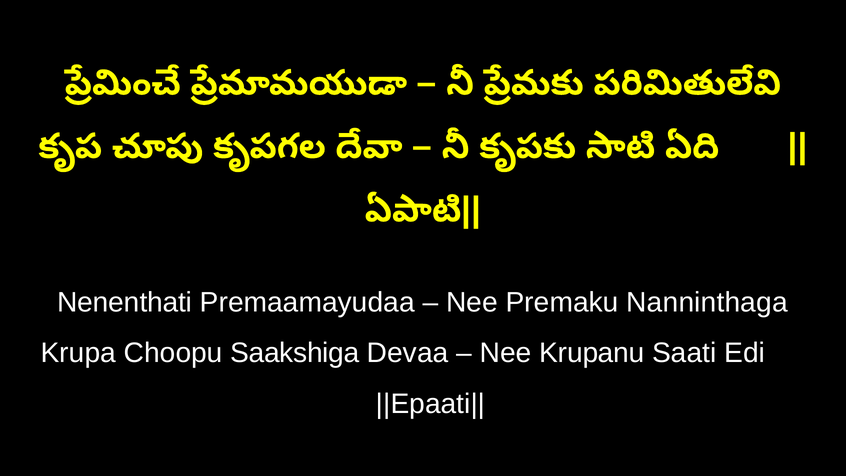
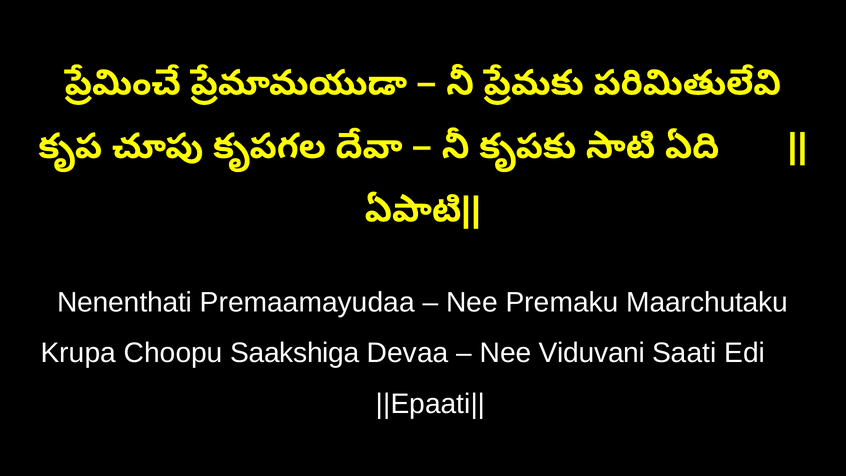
Nanninthaga: Nanninthaga -> Maarchutaku
Krupanu: Krupanu -> Viduvani
